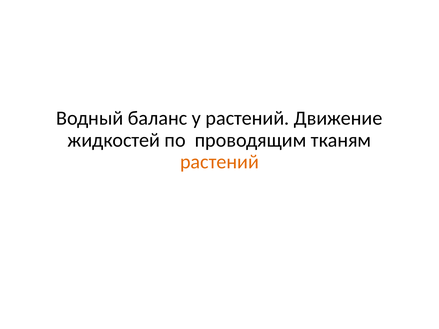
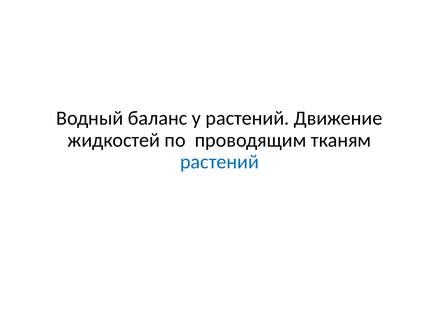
растений at (219, 162) colour: orange -> blue
